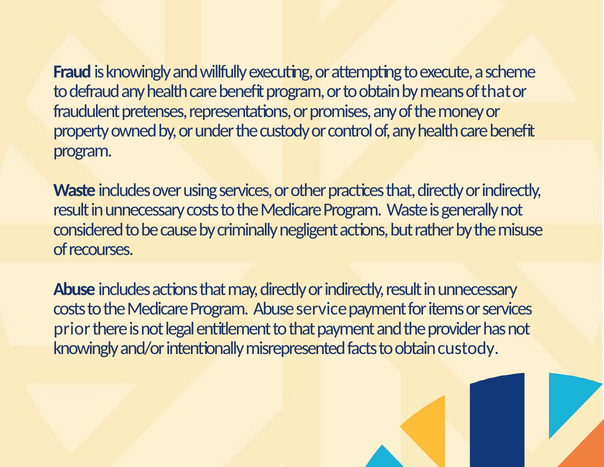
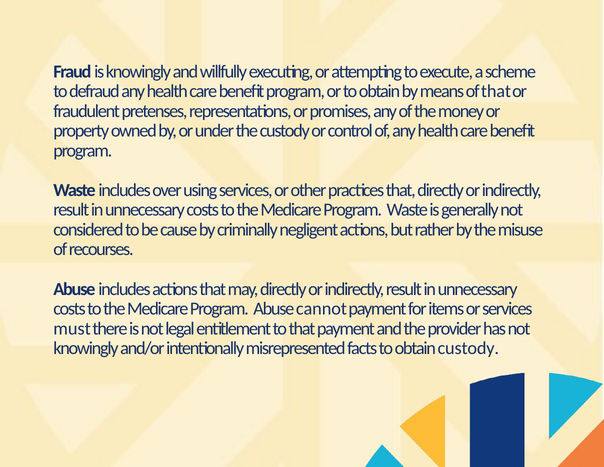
service: service -> cannot
prior: prior -> must
